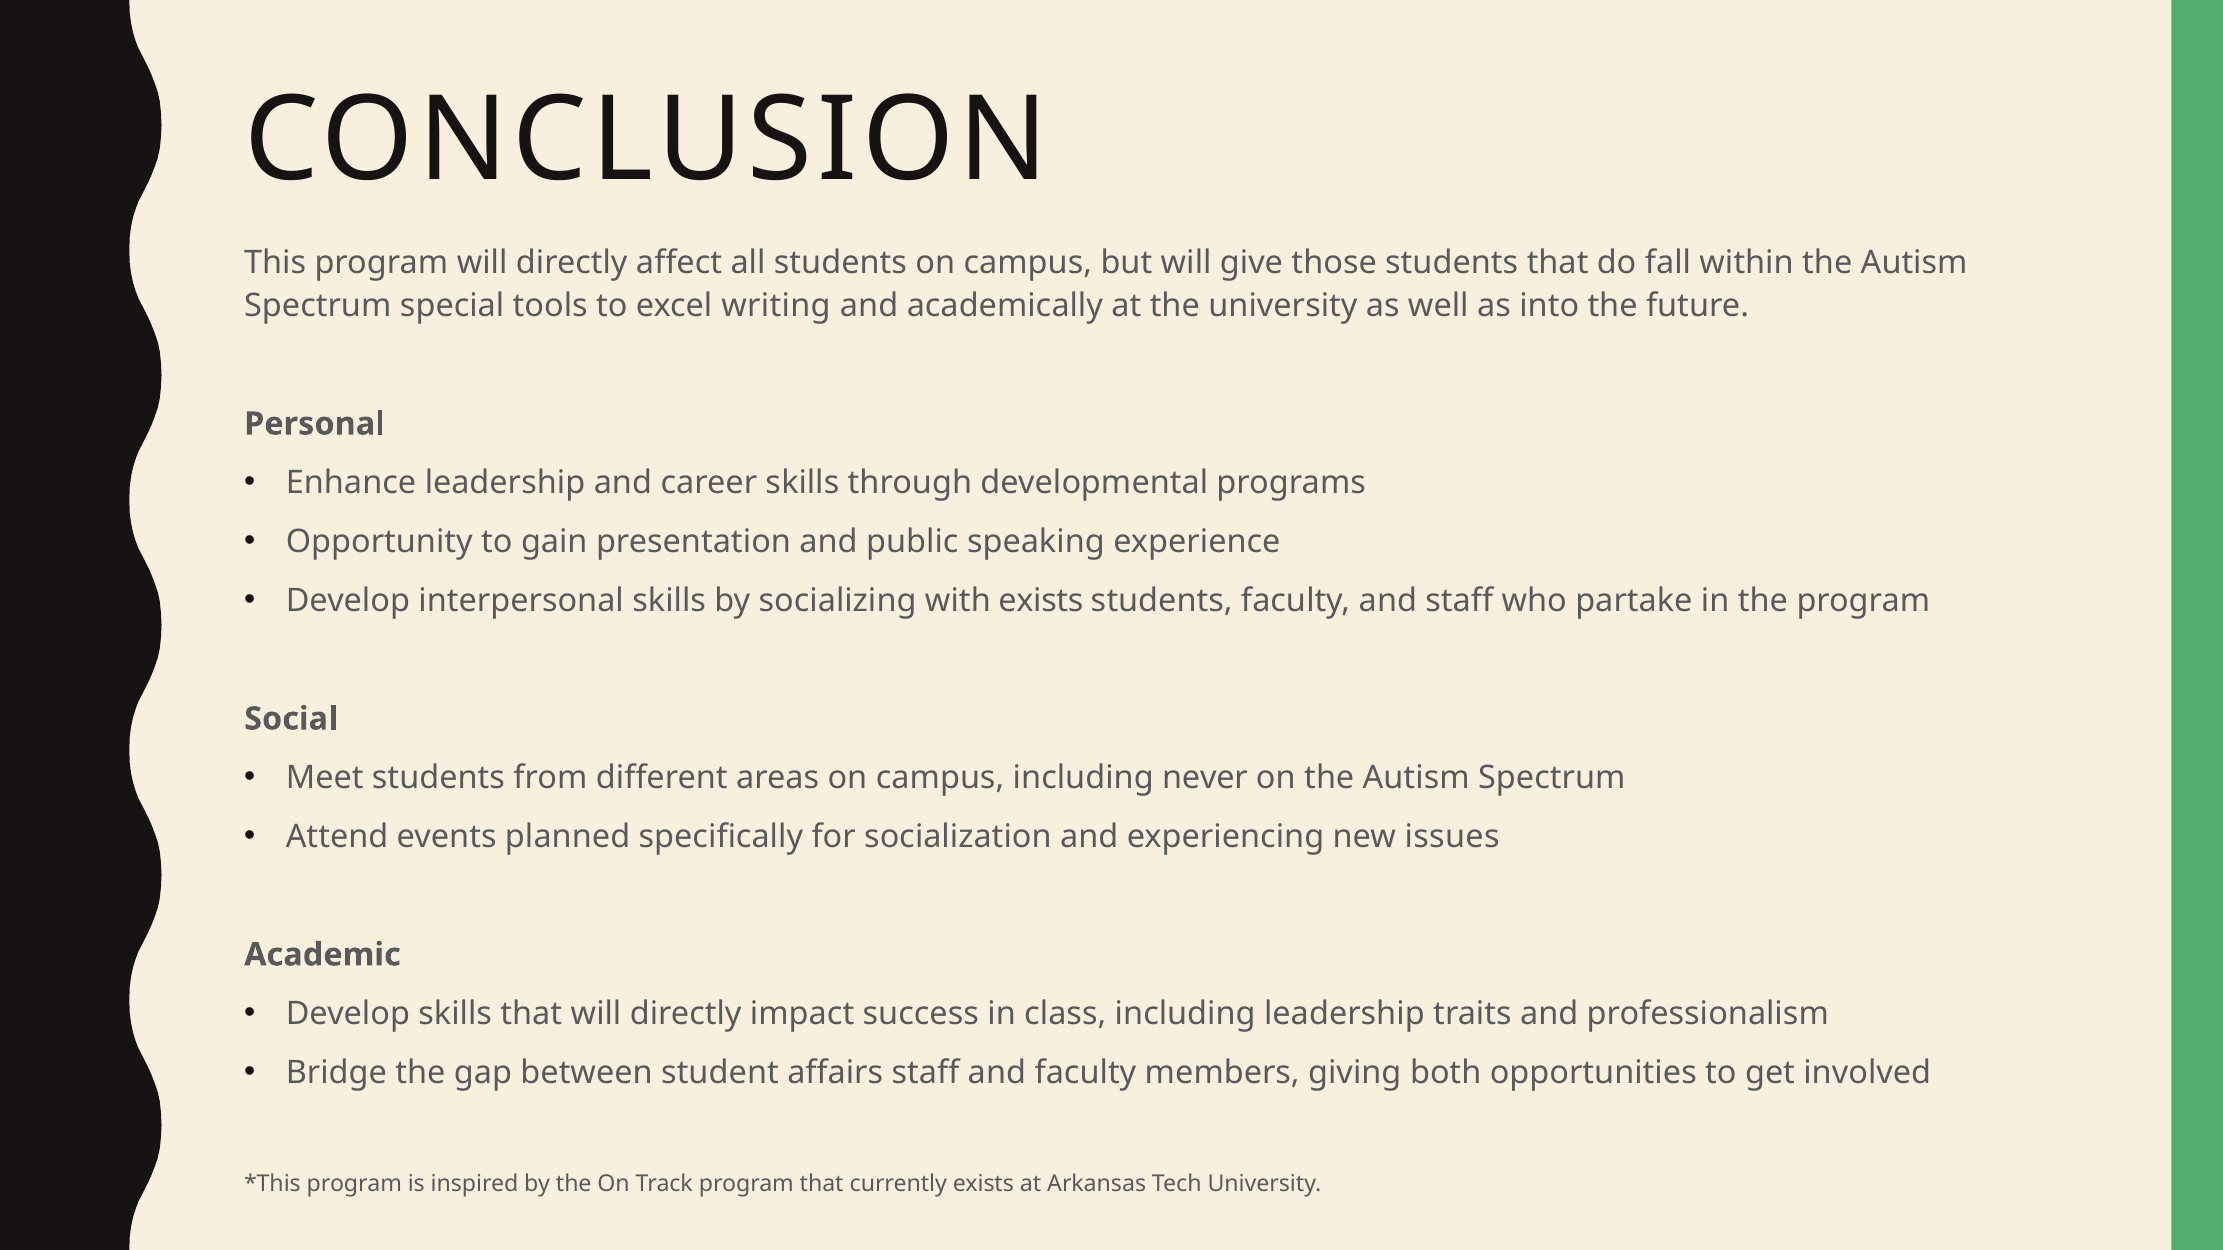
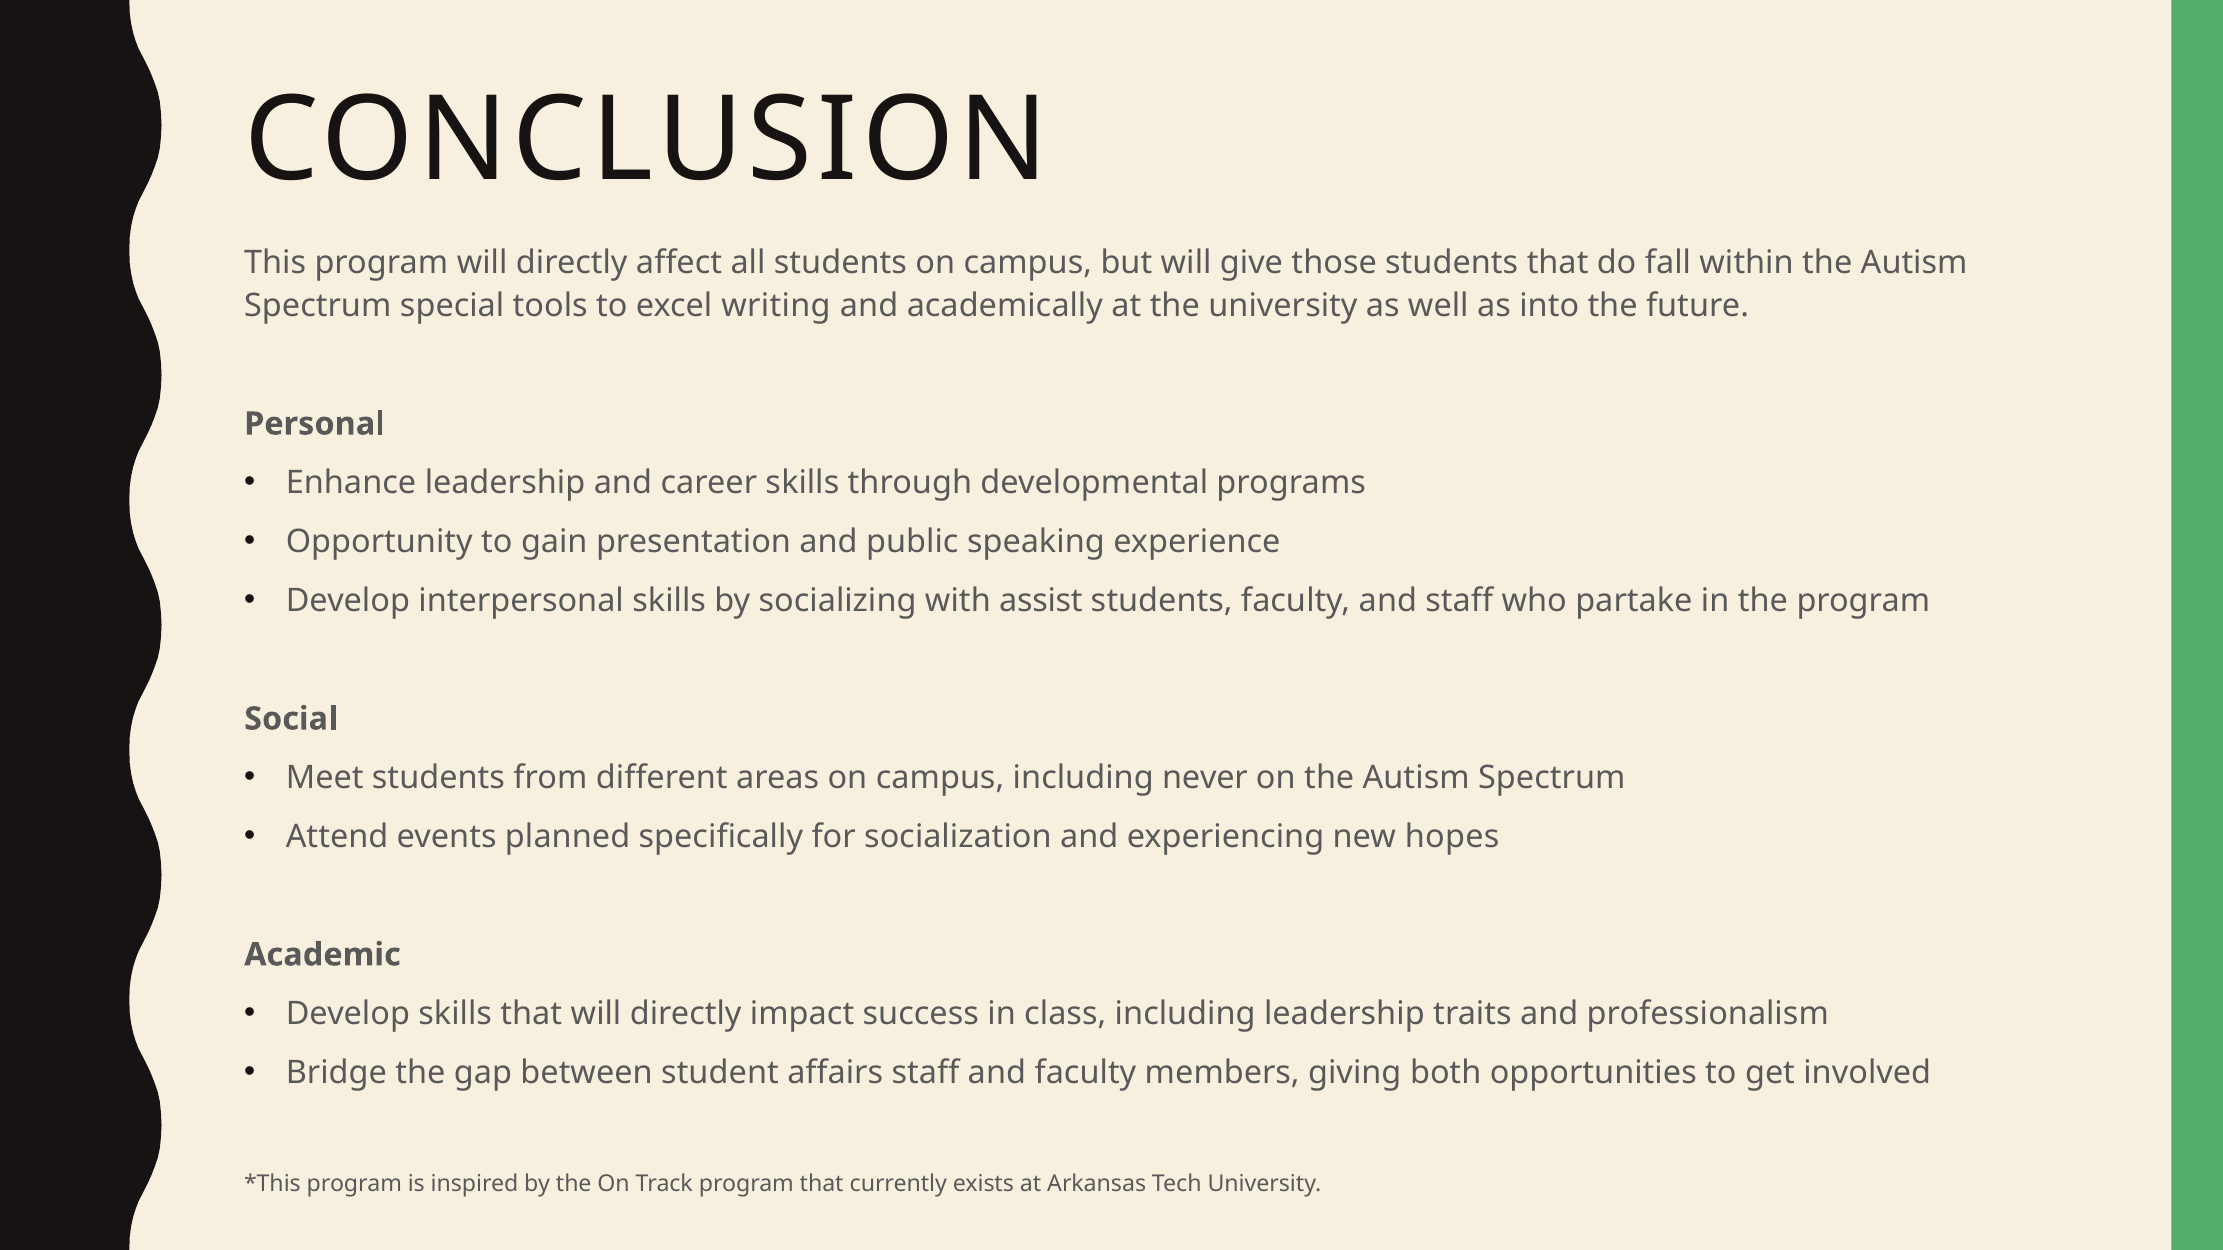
with exists: exists -> assist
issues: issues -> hopes
